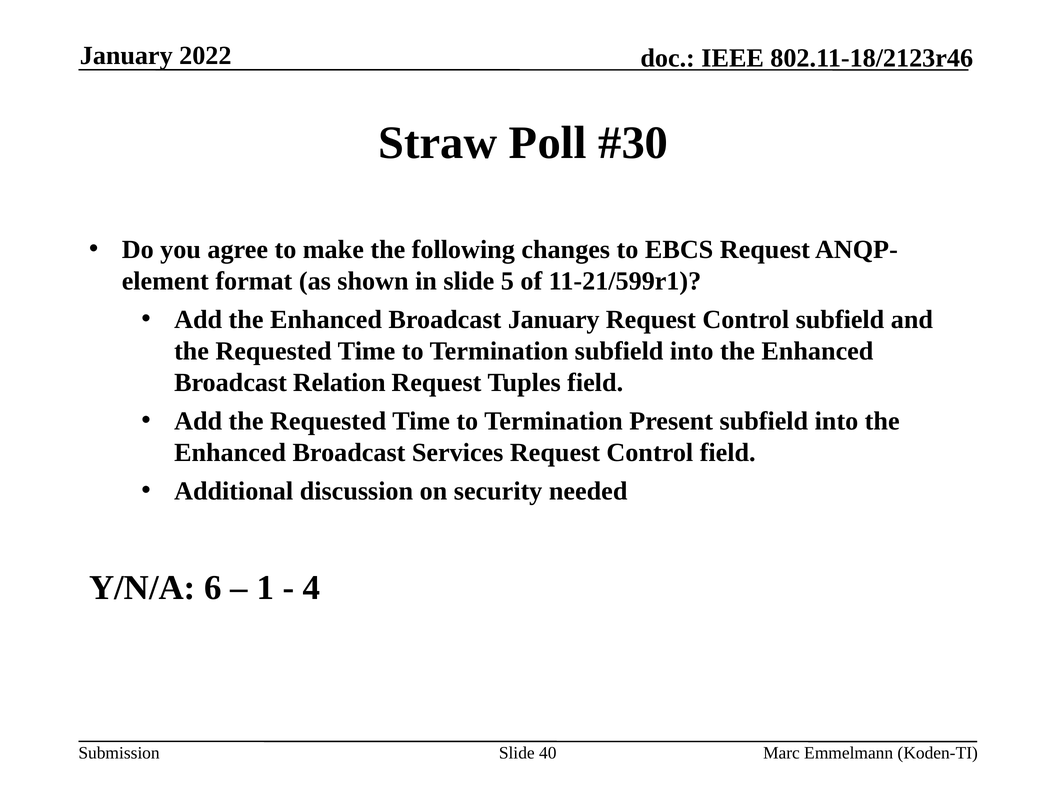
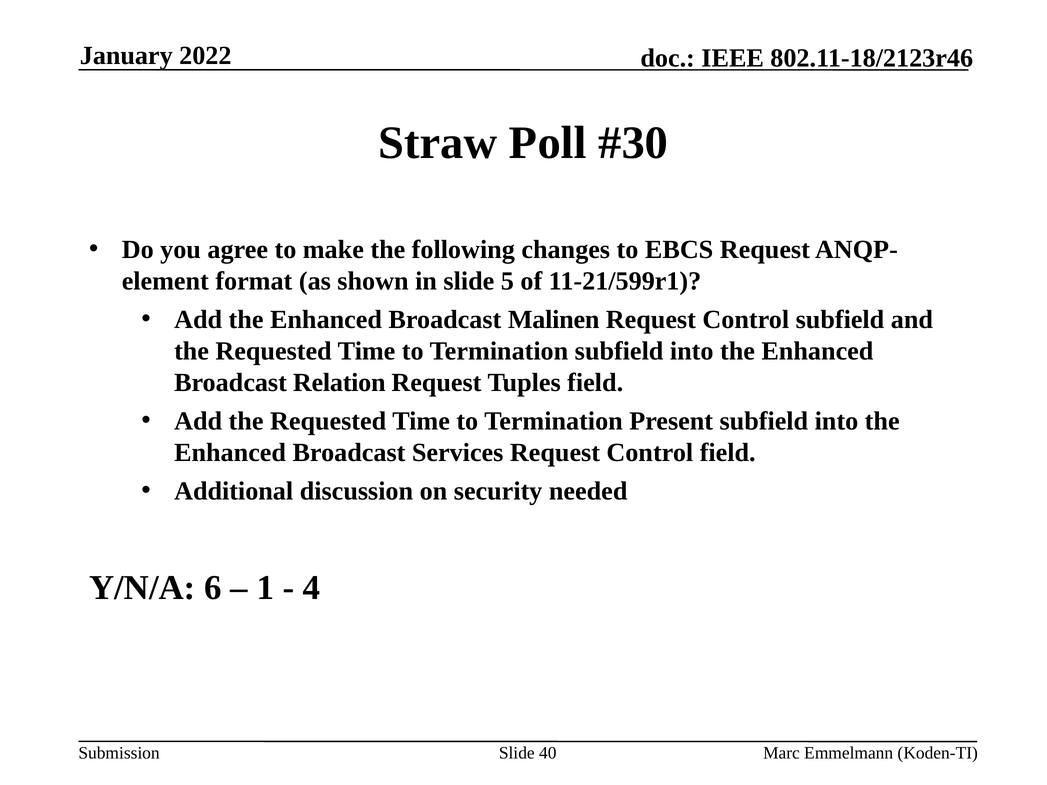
Broadcast January: January -> Malinen
